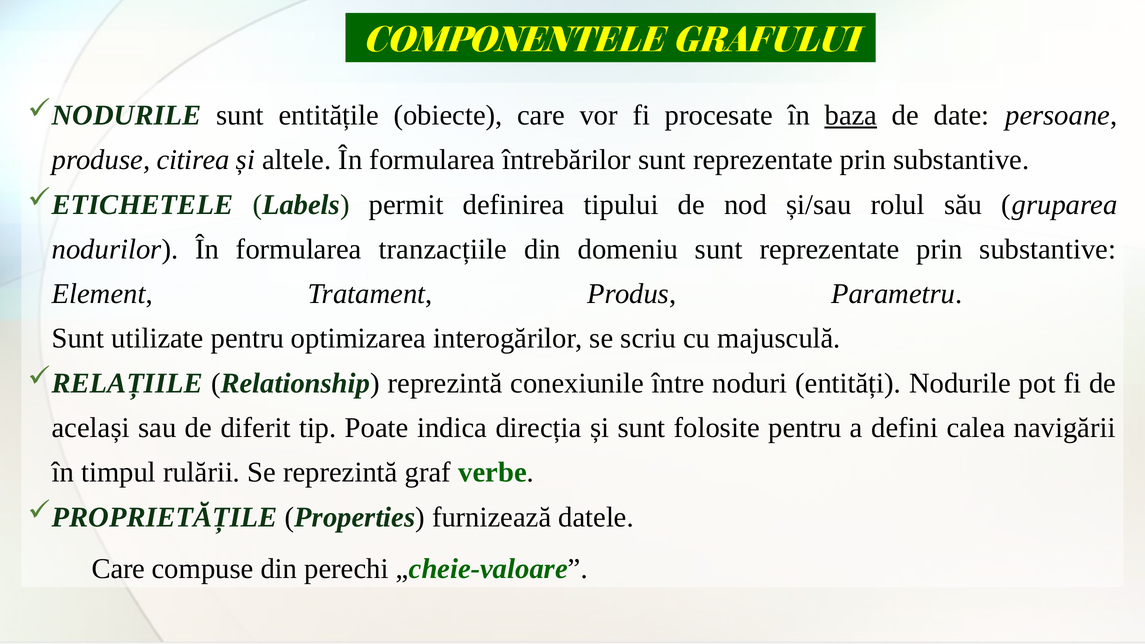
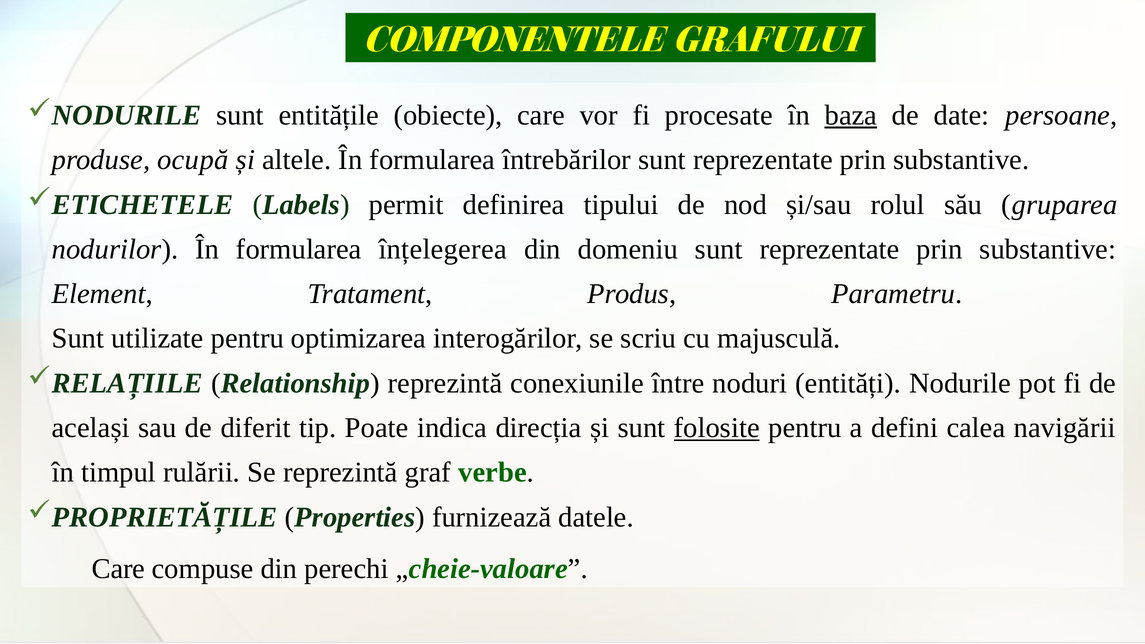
citirea: citirea -> ocupă
tranzacțiile: tranzacțiile -> înțelegerea
folosite underline: none -> present
